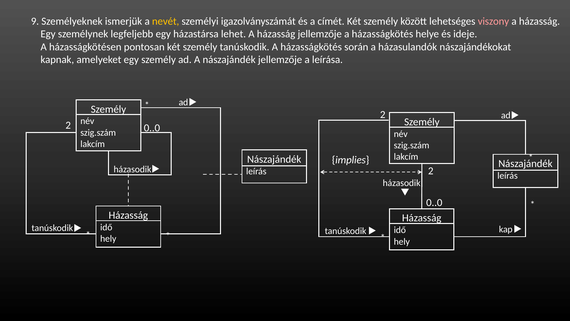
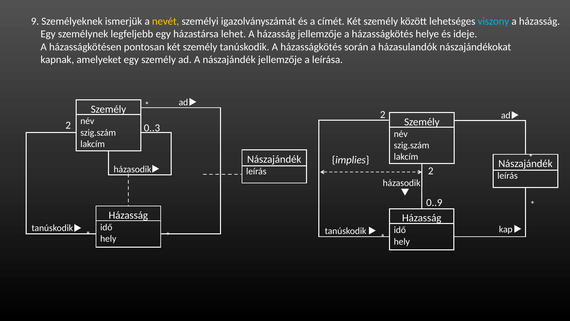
viszony colour: pink -> light blue
0..0 at (152, 128): 0..0 -> 0..3
0..0 at (434, 202): 0..0 -> 0..9
